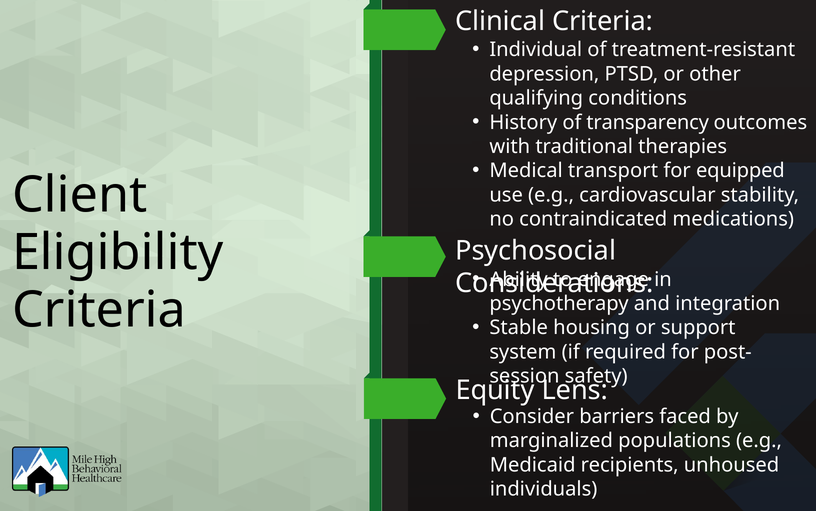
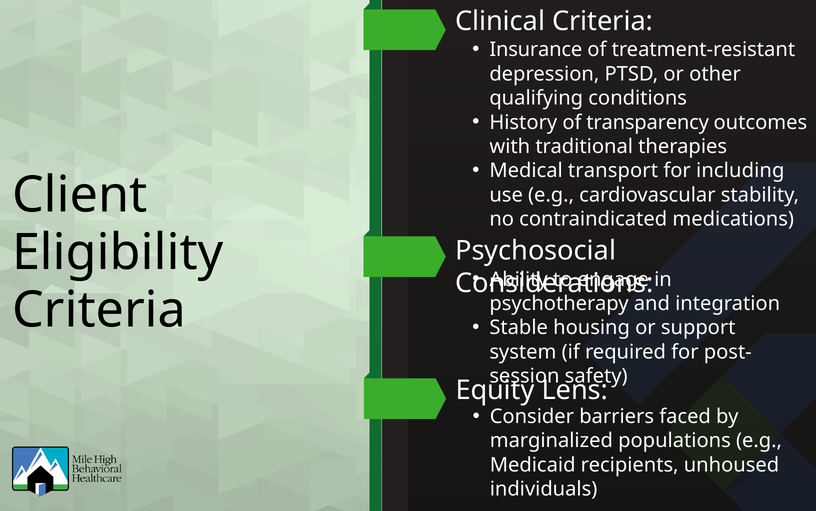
Individual: Individual -> Insurance
equipped: equipped -> including
